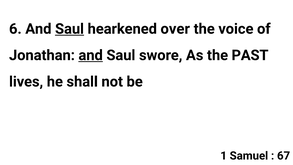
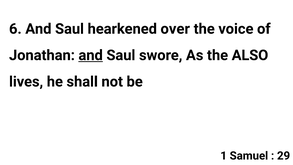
Saul at (70, 29) underline: present -> none
PAST: PAST -> ALSO
67: 67 -> 29
